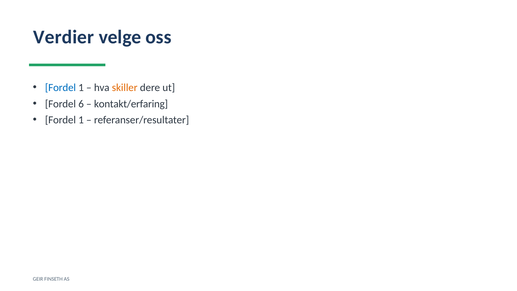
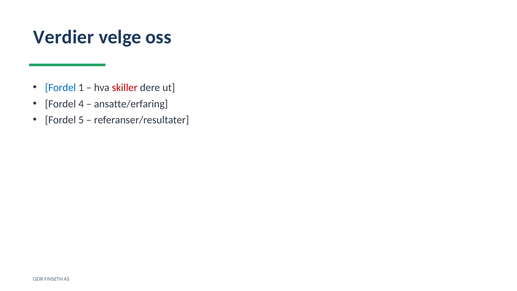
skiller colour: orange -> red
6: 6 -> 4
kontakt/erfaring: kontakt/erfaring -> ansatte/erfaring
1 at (81, 120): 1 -> 5
